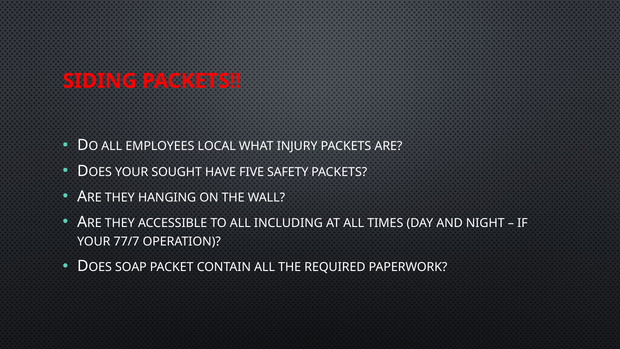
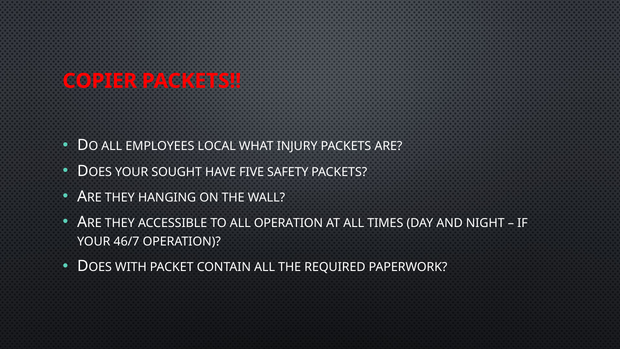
SIDING: SIDING -> COPIER
ALL INCLUDING: INCLUDING -> OPERATION
77/7: 77/7 -> 46/7
SOAP: SOAP -> WITH
